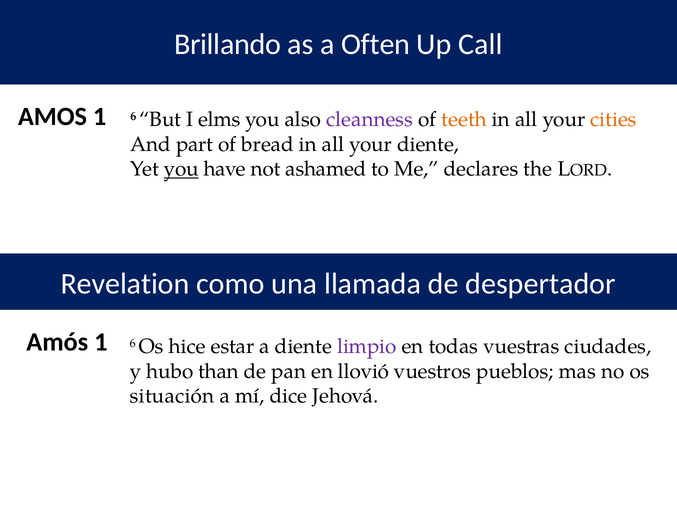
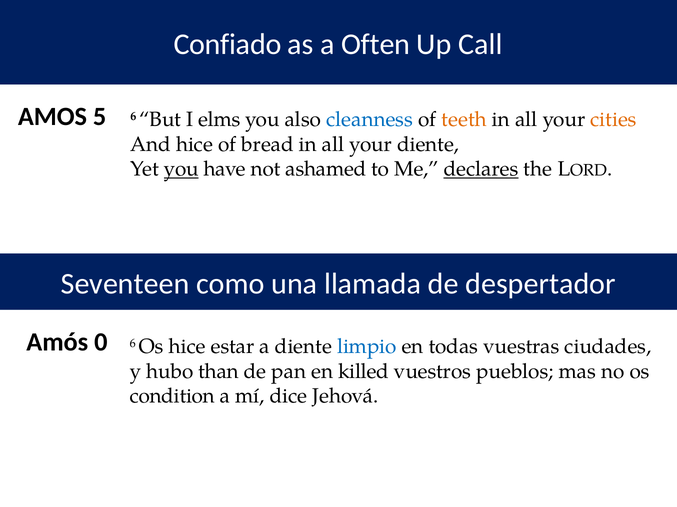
Brillando: Brillando -> Confiado
AMOS 1: 1 -> 5
cleanness colour: purple -> blue
And part: part -> hice
declares underline: none -> present
Revelation: Revelation -> Seventeen
Amós 1: 1 -> 0
limpio colour: purple -> blue
llovió: llovió -> killed
situación: situación -> condition
